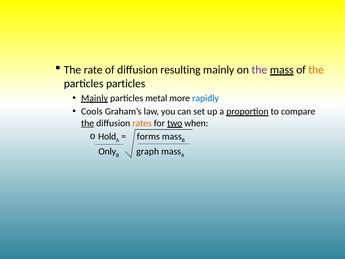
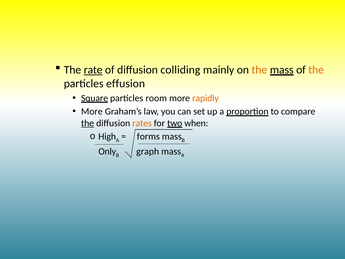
rate underline: none -> present
resulting: resulting -> colliding
the at (259, 70) colour: purple -> orange
particles particles: particles -> effusion
Mainly at (95, 98): Mainly -> Square
metal: metal -> room
rapidly colour: blue -> orange
Cools at (92, 111): Cools -> More
Hold: Hold -> High
